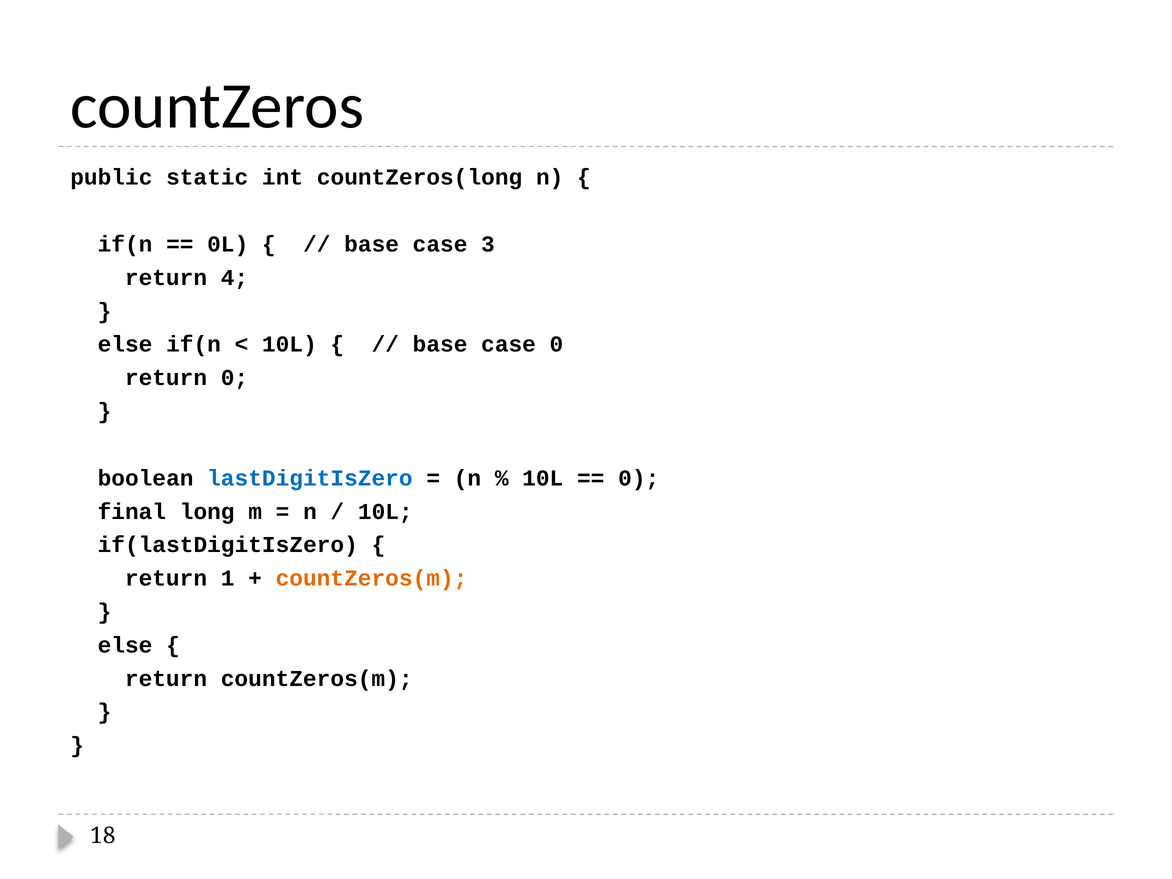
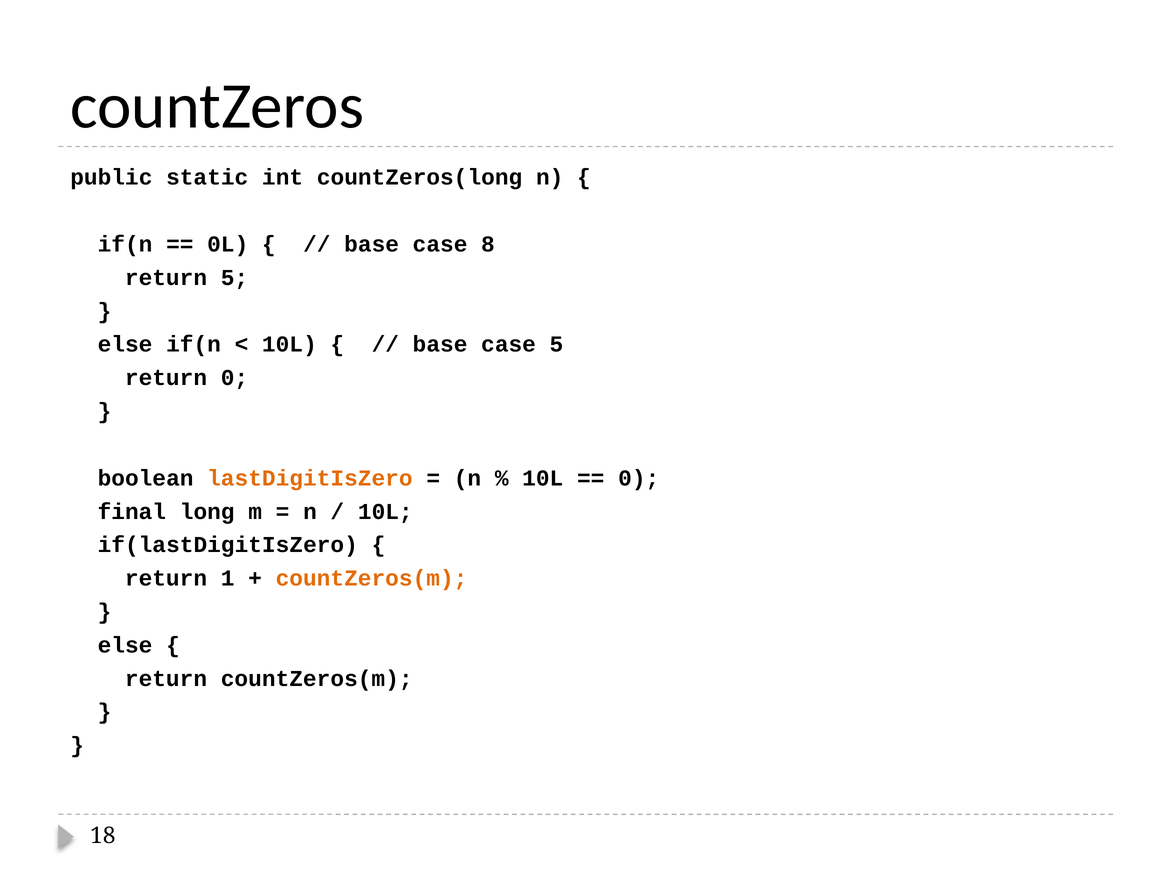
3: 3 -> 8
return 4: 4 -> 5
case 0: 0 -> 5
lastDigitIsZero colour: blue -> orange
